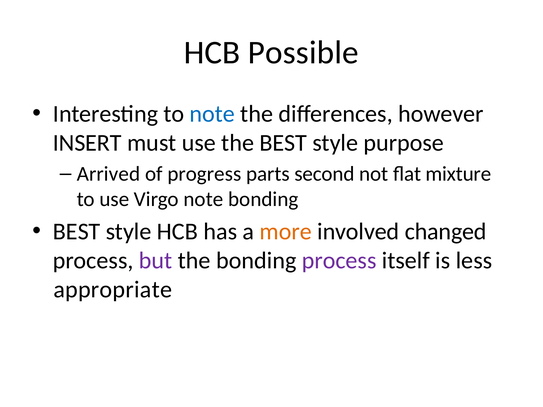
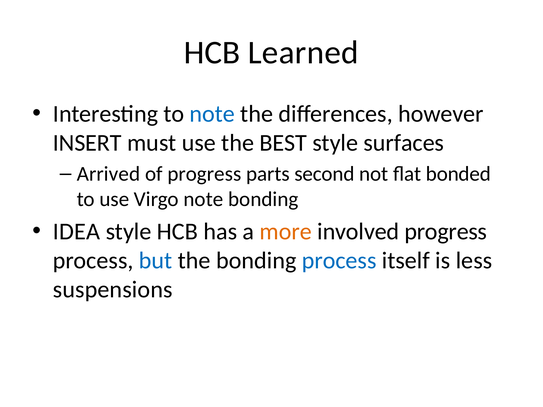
Possible: Possible -> Learned
purpose: purpose -> surfaces
mixture: mixture -> bonded
BEST at (77, 232): BEST -> IDEA
involved changed: changed -> progress
but colour: purple -> blue
process at (339, 261) colour: purple -> blue
appropriate: appropriate -> suspensions
